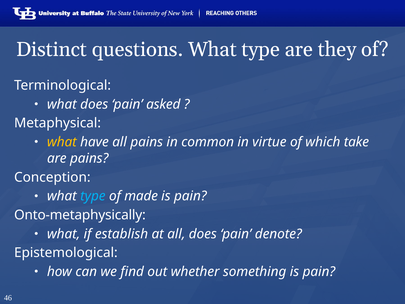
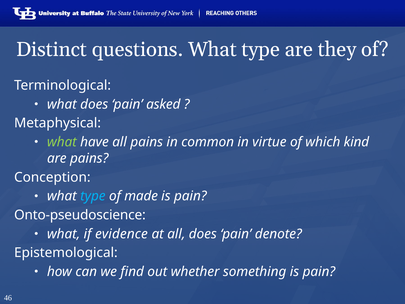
what at (62, 142) colour: yellow -> light green
take: take -> kind
Onto-metaphysically: Onto-metaphysically -> Onto-pseudoscience
establish: establish -> evidence
